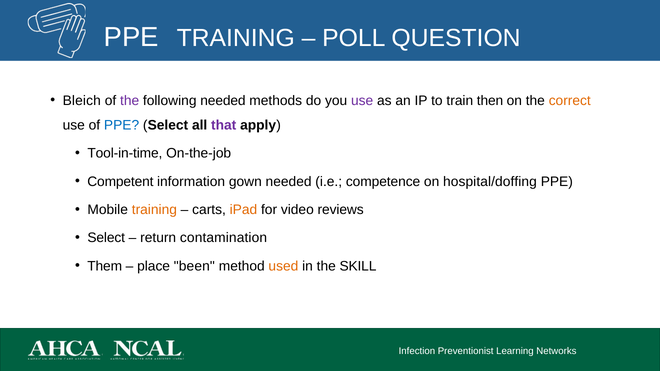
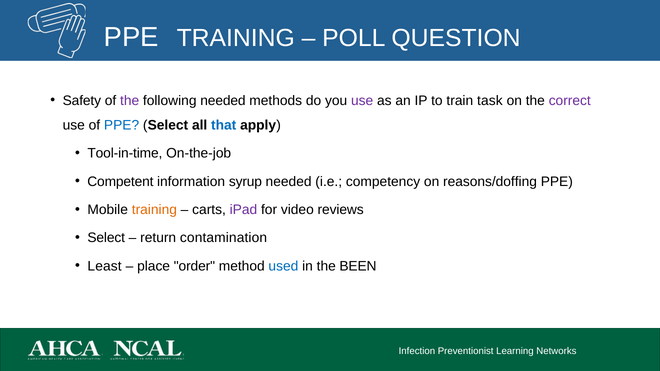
Bleich: Bleich -> Safety
then: then -> task
correct colour: orange -> purple
that colour: purple -> blue
gown: gown -> syrup
competence: competence -> competency
hospital/doffing: hospital/doffing -> reasons/doffing
iPad colour: orange -> purple
Them: Them -> Least
been: been -> order
used colour: orange -> blue
SKILL: SKILL -> BEEN
